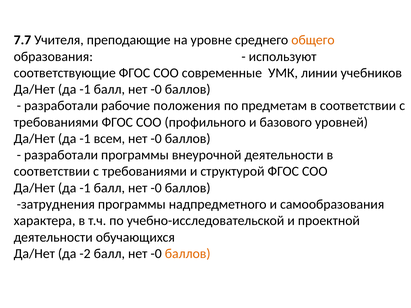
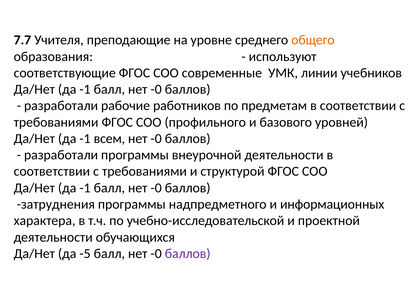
положения: положения -> работников
самообразования: самообразования -> информационных
-2: -2 -> -5
баллов at (188, 254) colour: orange -> purple
